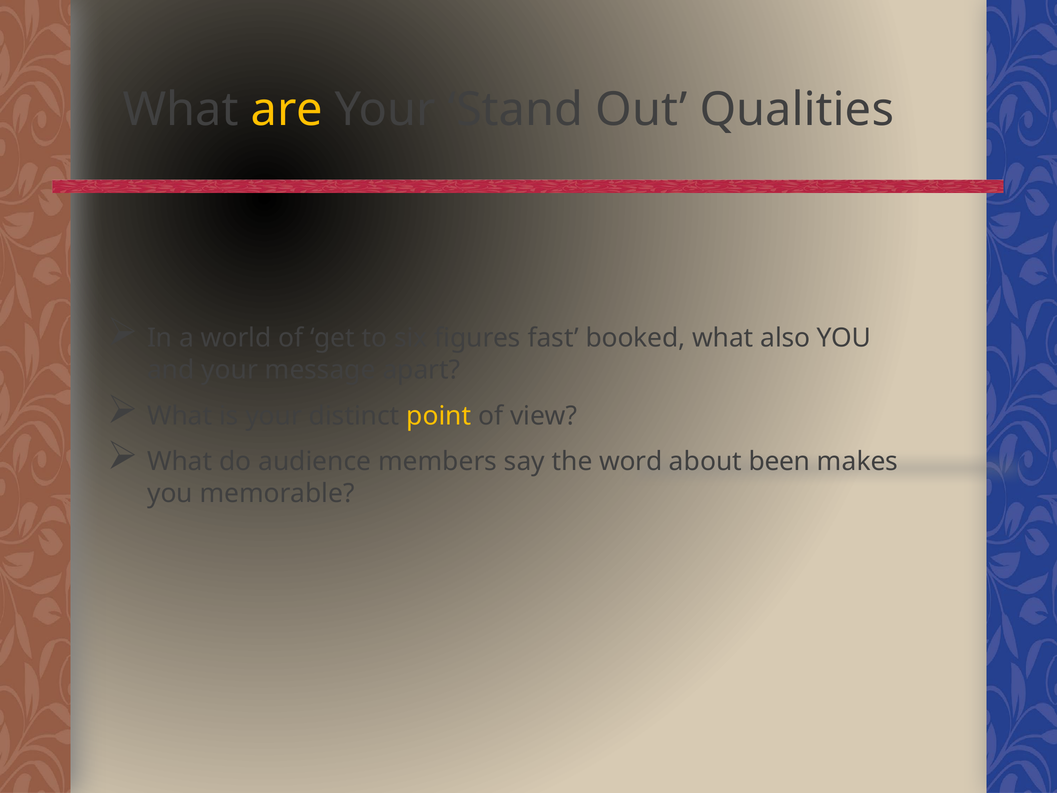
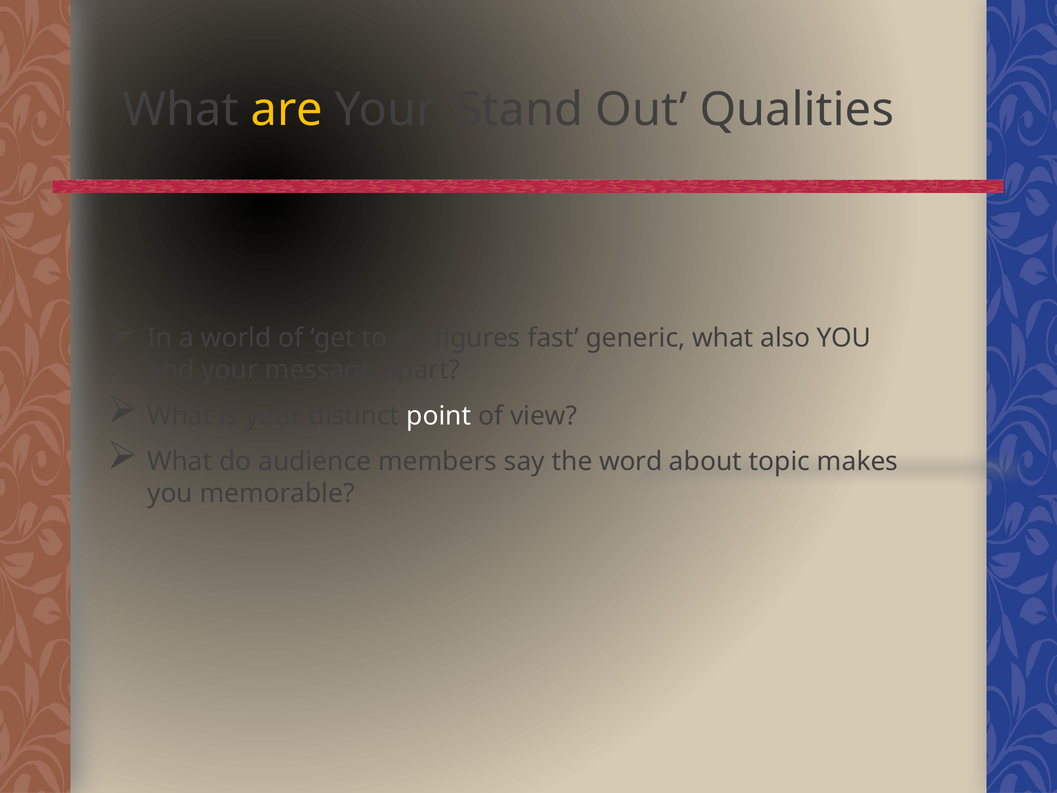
booked: booked -> generic
point colour: yellow -> white
been: been -> topic
